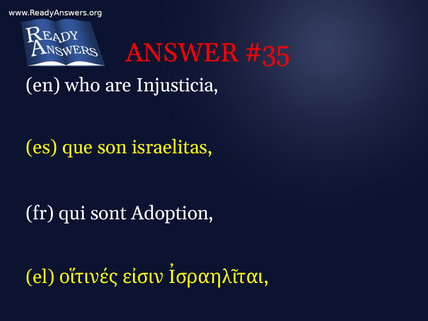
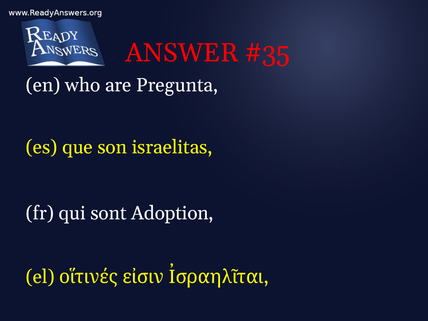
Injusticia: Injusticia -> Pregunta
